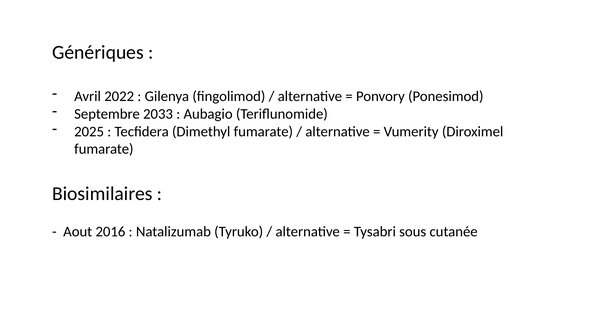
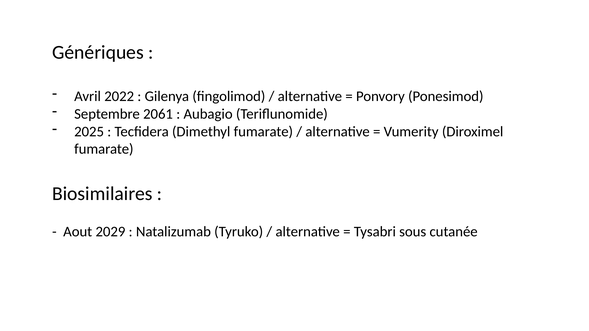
2033: 2033 -> 2061
2016: 2016 -> 2029
